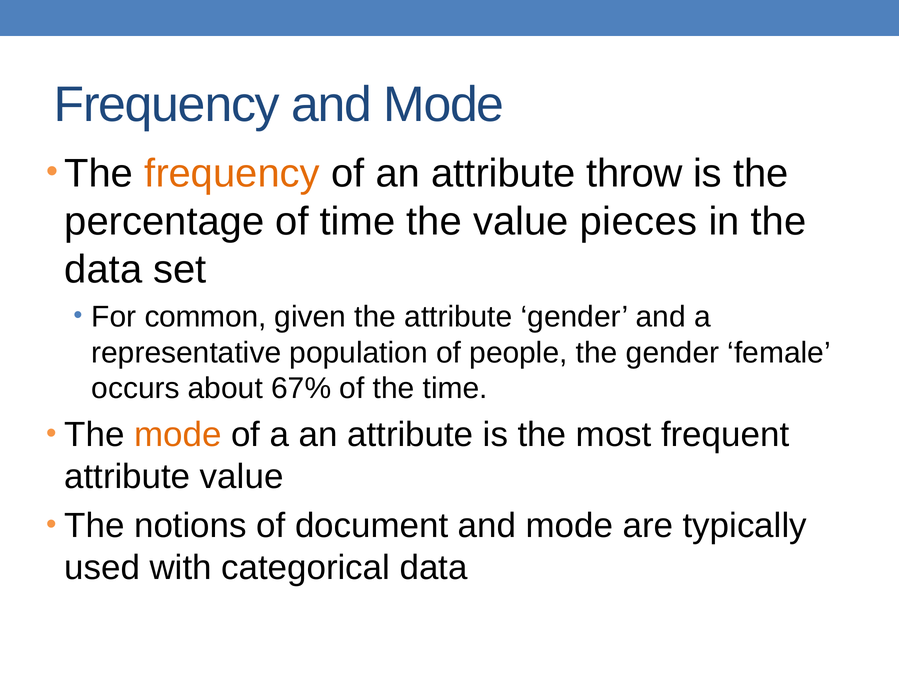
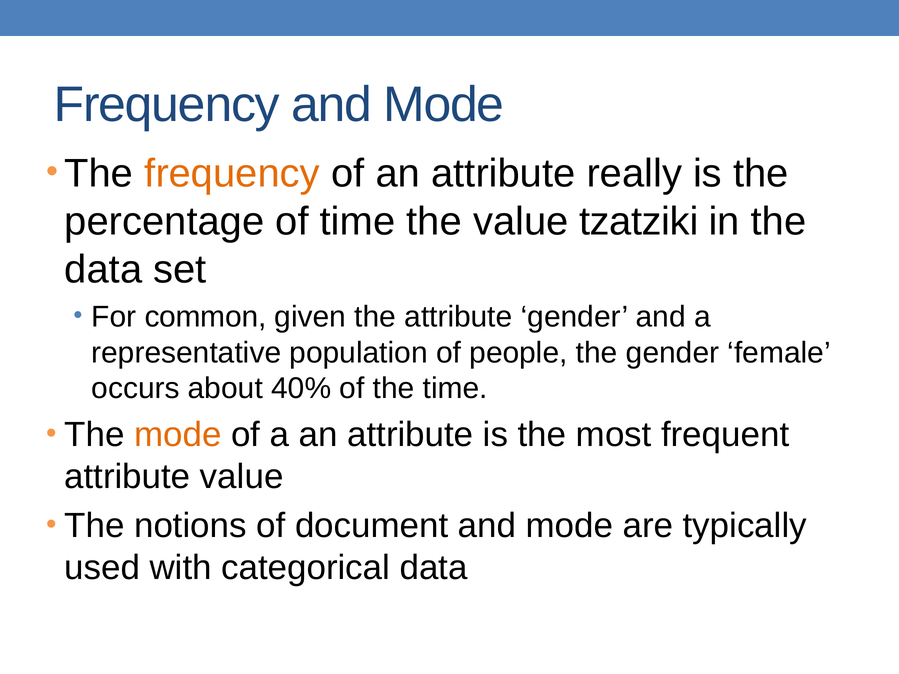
throw: throw -> really
pieces: pieces -> tzatziki
67%: 67% -> 40%
